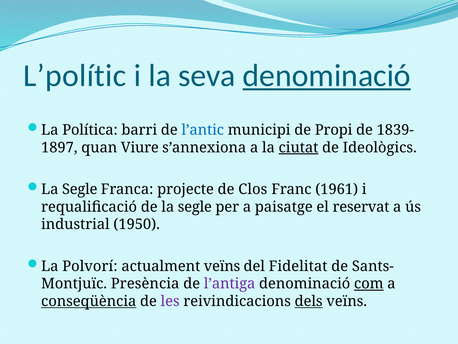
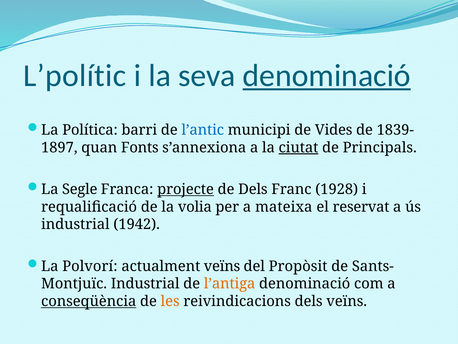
Propi: Propi -> Vides
Viure: Viure -> Fonts
Ideològics: Ideològics -> Principals
projecte underline: none -> present
de Clos: Clos -> Dels
1961: 1961 -> 1928
de la segle: segle -> volia
paisatge: paisatge -> mateixa
1950: 1950 -> 1942
Fidelitat: Fidelitat -> Propòsit
Presència at (145, 283): Presència -> Industrial
l’antiga colour: purple -> orange
com underline: present -> none
les colour: purple -> orange
dels at (309, 301) underline: present -> none
